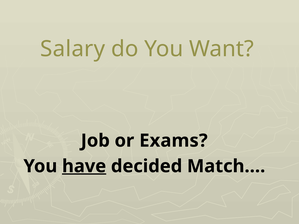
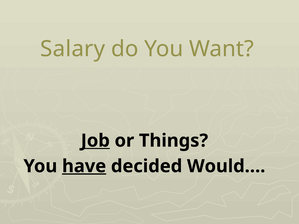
Job underline: none -> present
Exams: Exams -> Things
Match…: Match… -> Would…
